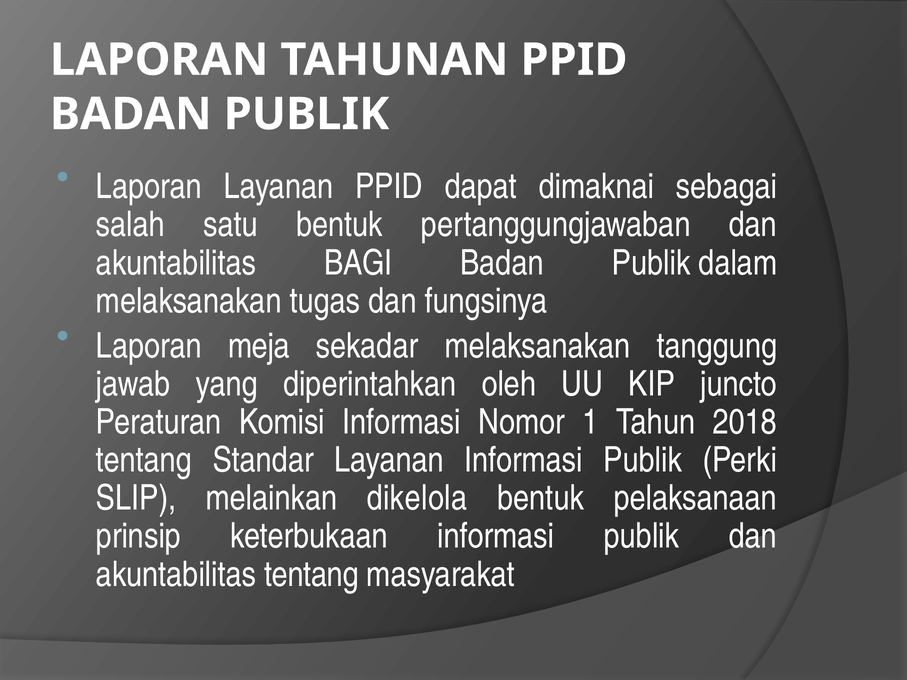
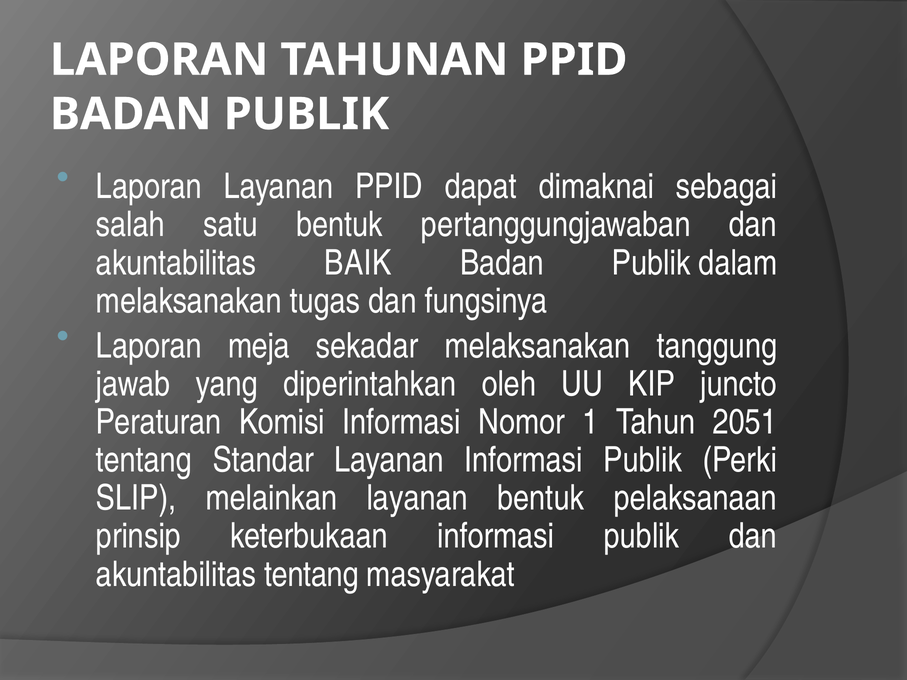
BAGI: BAGI -> BAIK
2018: 2018 -> 2051
melainkan dikelola: dikelola -> layanan
